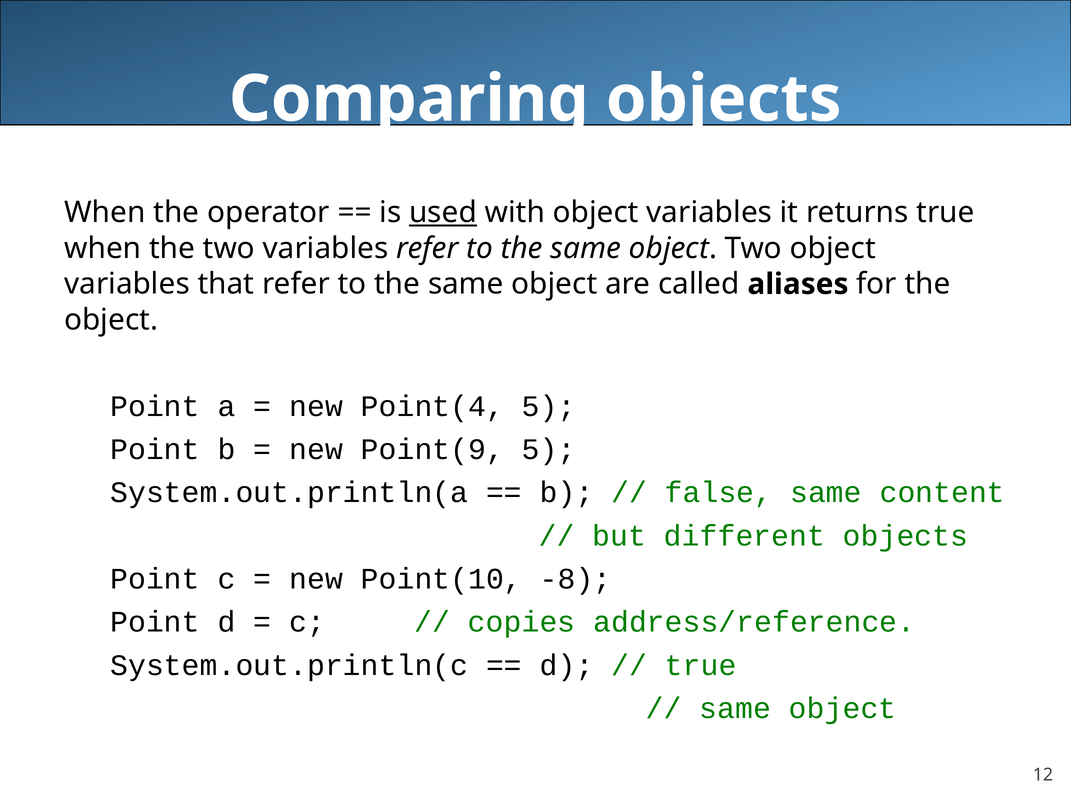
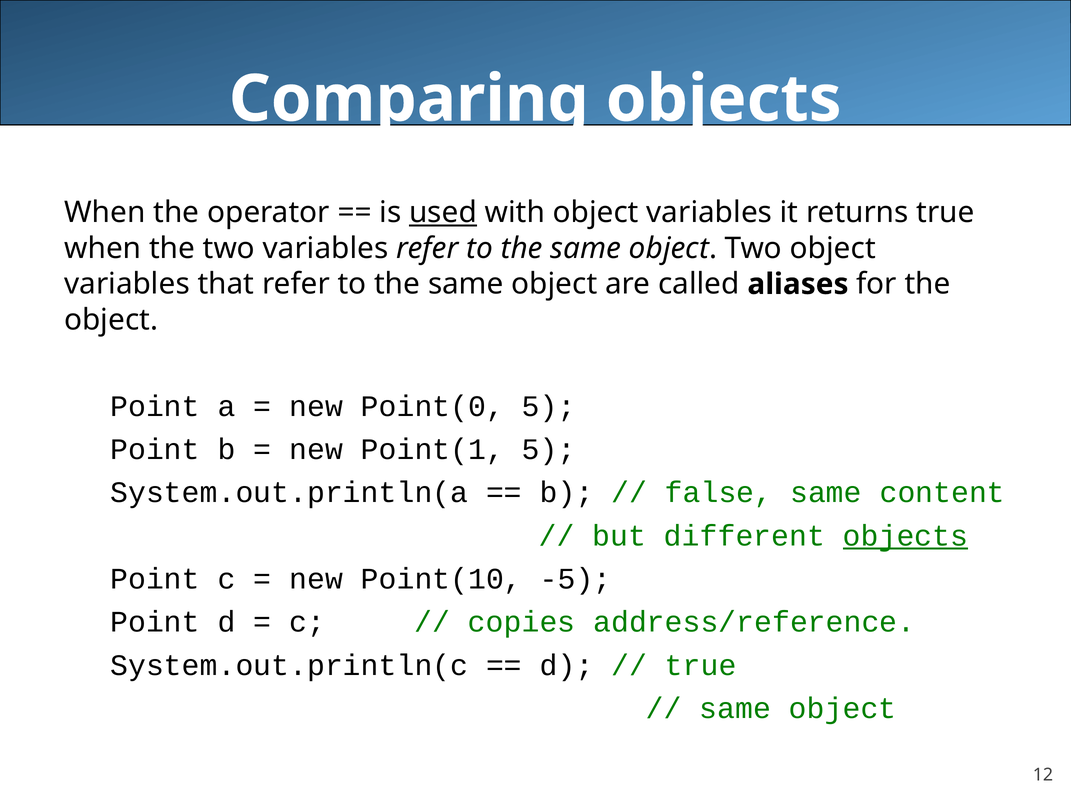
Point(4: Point(4 -> Point(0
Point(9: Point(9 -> Point(1
objects at (905, 536) underline: none -> present
-8: -8 -> -5
